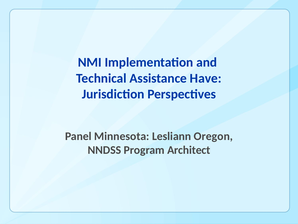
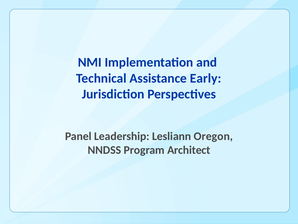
Have: Have -> Early
Minnesota: Minnesota -> Leadership
